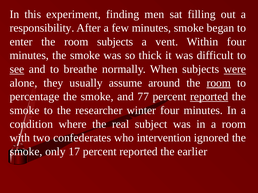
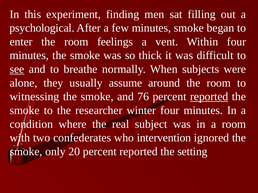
responsibility: responsibility -> psychological
room subjects: subjects -> feelings
were underline: present -> none
room at (219, 83) underline: present -> none
percentage: percentage -> witnessing
77: 77 -> 76
17: 17 -> 20
earlier: earlier -> setting
